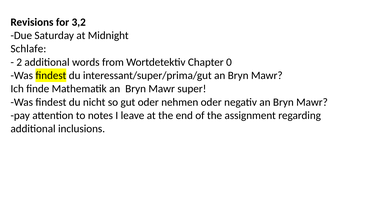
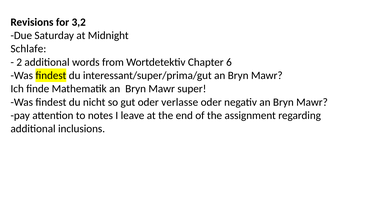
0: 0 -> 6
nehmen: nehmen -> verlasse
